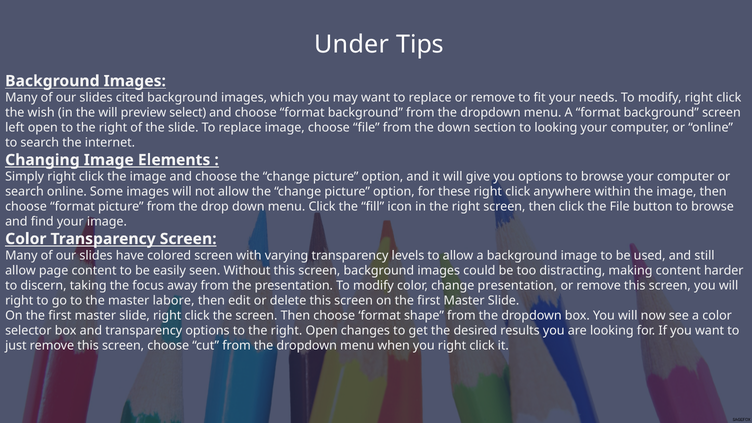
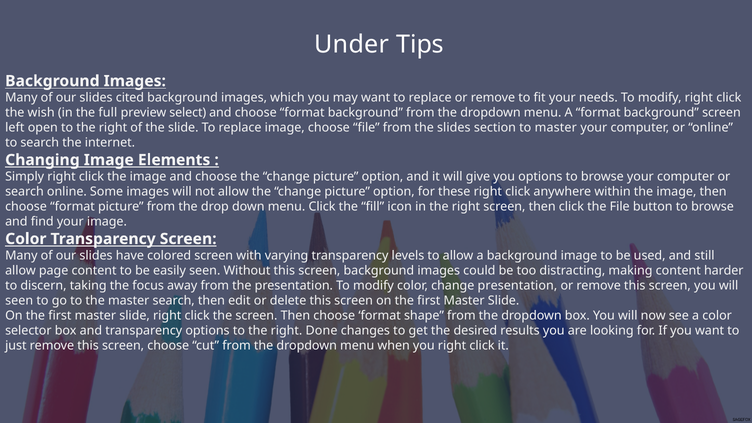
the will: will -> full
the down: down -> slides
to looking: looking -> master
right at (19, 301): right -> seen
master labore: labore -> search
right Open: Open -> Done
